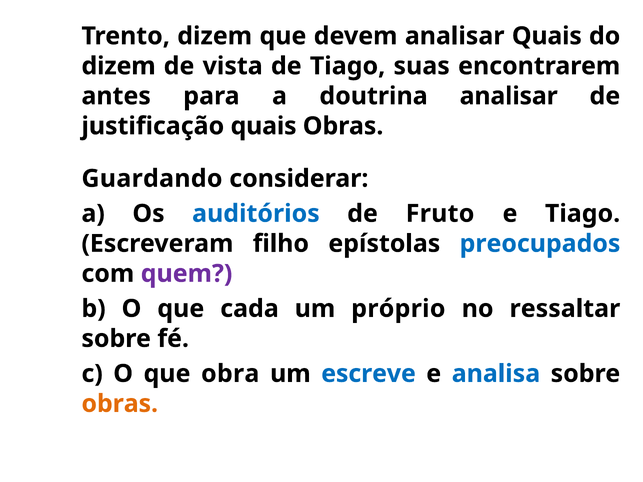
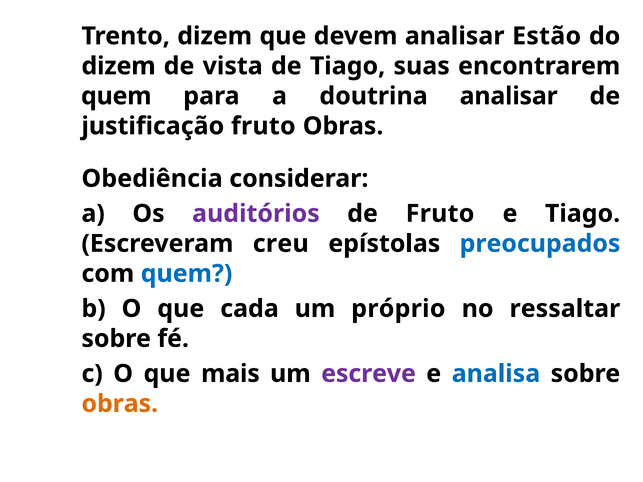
analisar Quais: Quais -> Estão
antes at (116, 96): antes -> quem
justificação quais: quais -> fruto
Guardando: Guardando -> Obediência
auditórios colour: blue -> purple
filho: filho -> creu
quem at (187, 274) colour: purple -> blue
obra: obra -> mais
escreve colour: blue -> purple
